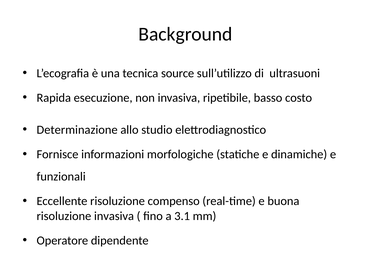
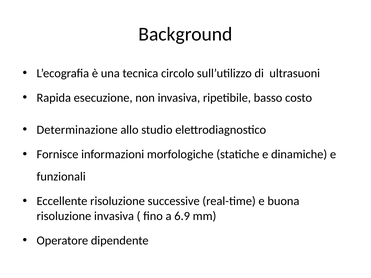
source: source -> circolo
compenso: compenso -> successive
3.1: 3.1 -> 6.9
